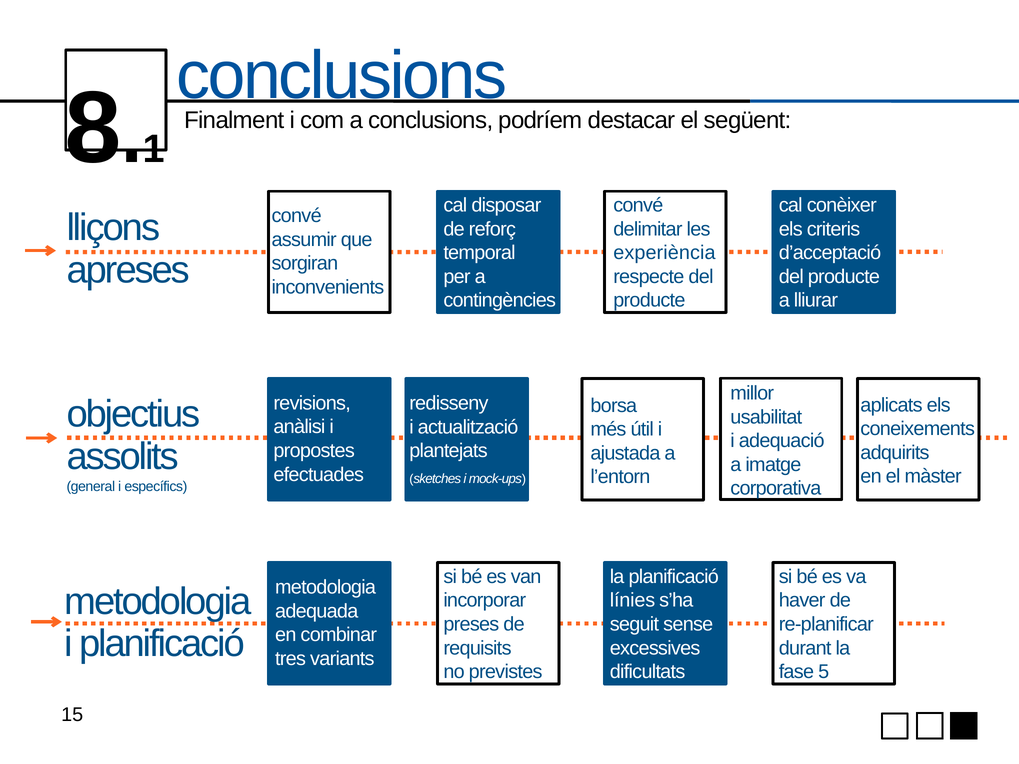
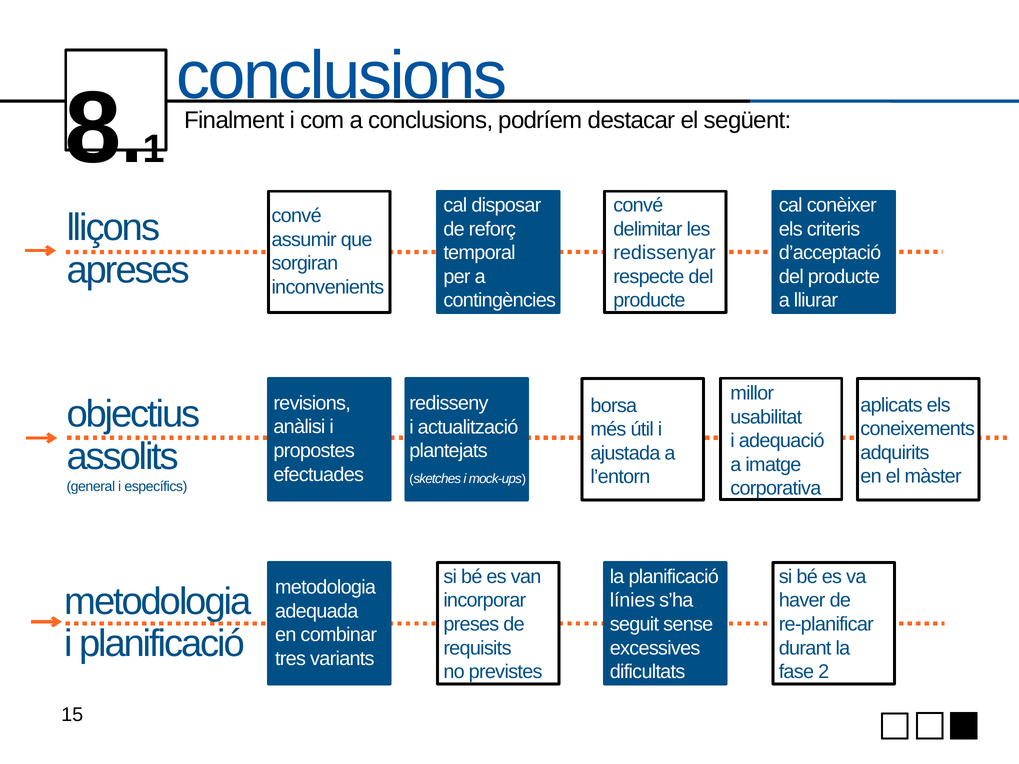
experiència: experiència -> redissenyar
5: 5 -> 2
